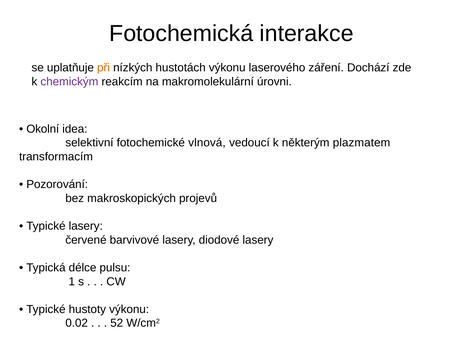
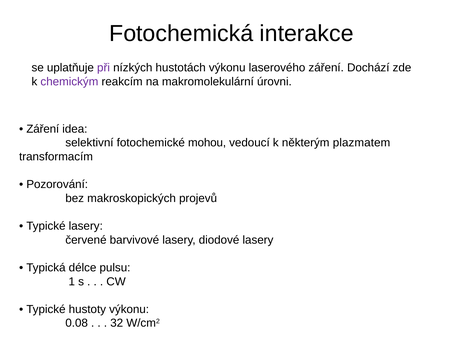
při colour: orange -> purple
Okolní at (43, 129): Okolní -> Záření
vlnová: vlnová -> mohou
0.02: 0.02 -> 0.08
52: 52 -> 32
